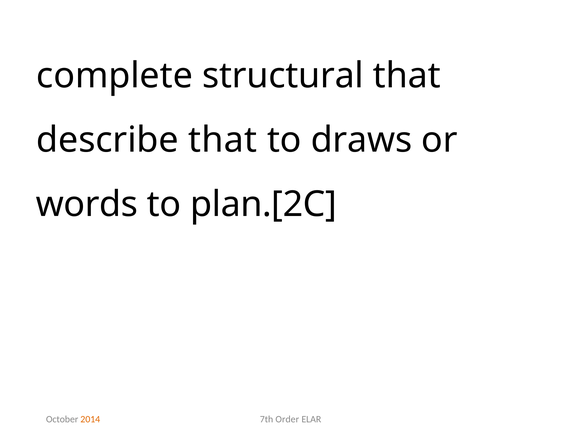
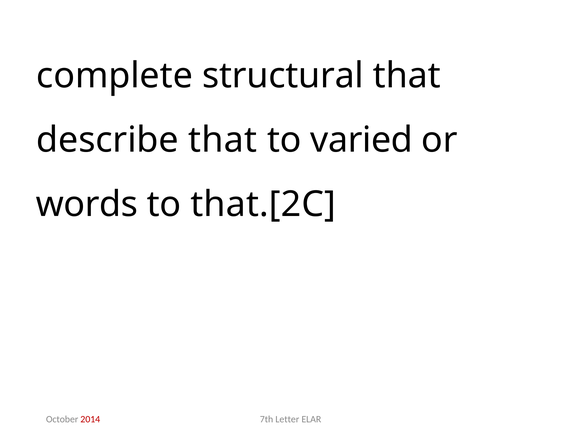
draws: draws -> varied
plan.[2C: plan.[2C -> that.[2C
Order: Order -> Letter
2014 colour: orange -> red
